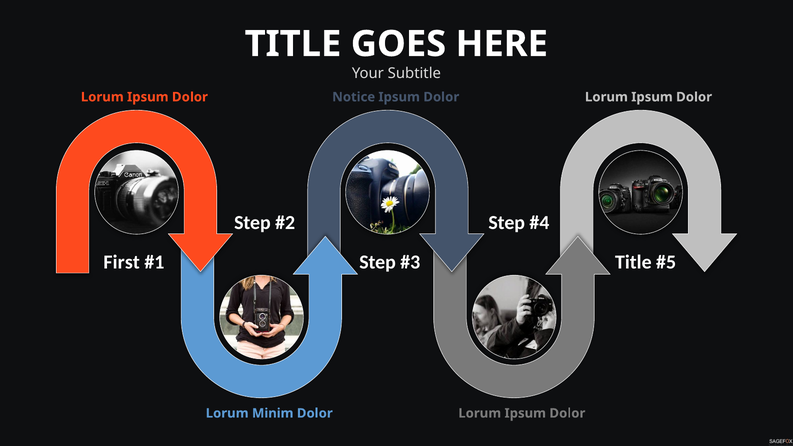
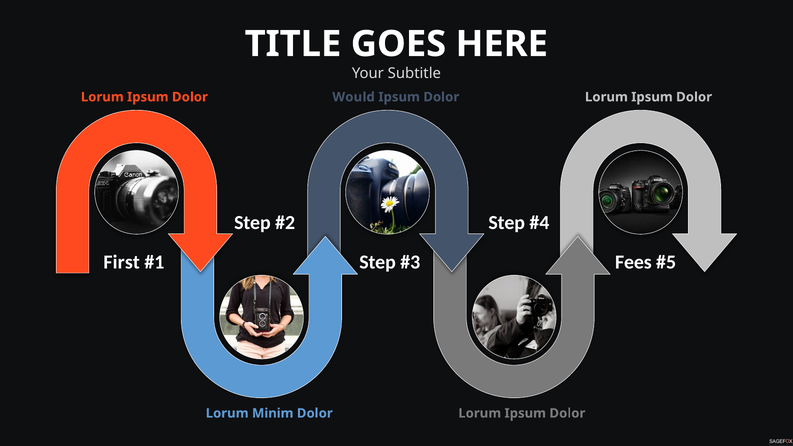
Notice: Notice -> Would
Title at (633, 262): Title -> Fees
